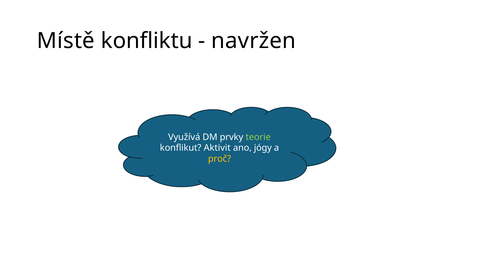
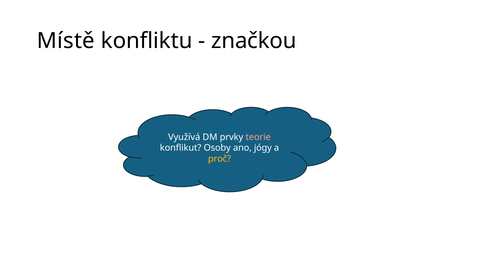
navržen: navržen -> značkou
teorie colour: light green -> pink
Aktivit: Aktivit -> Osoby
